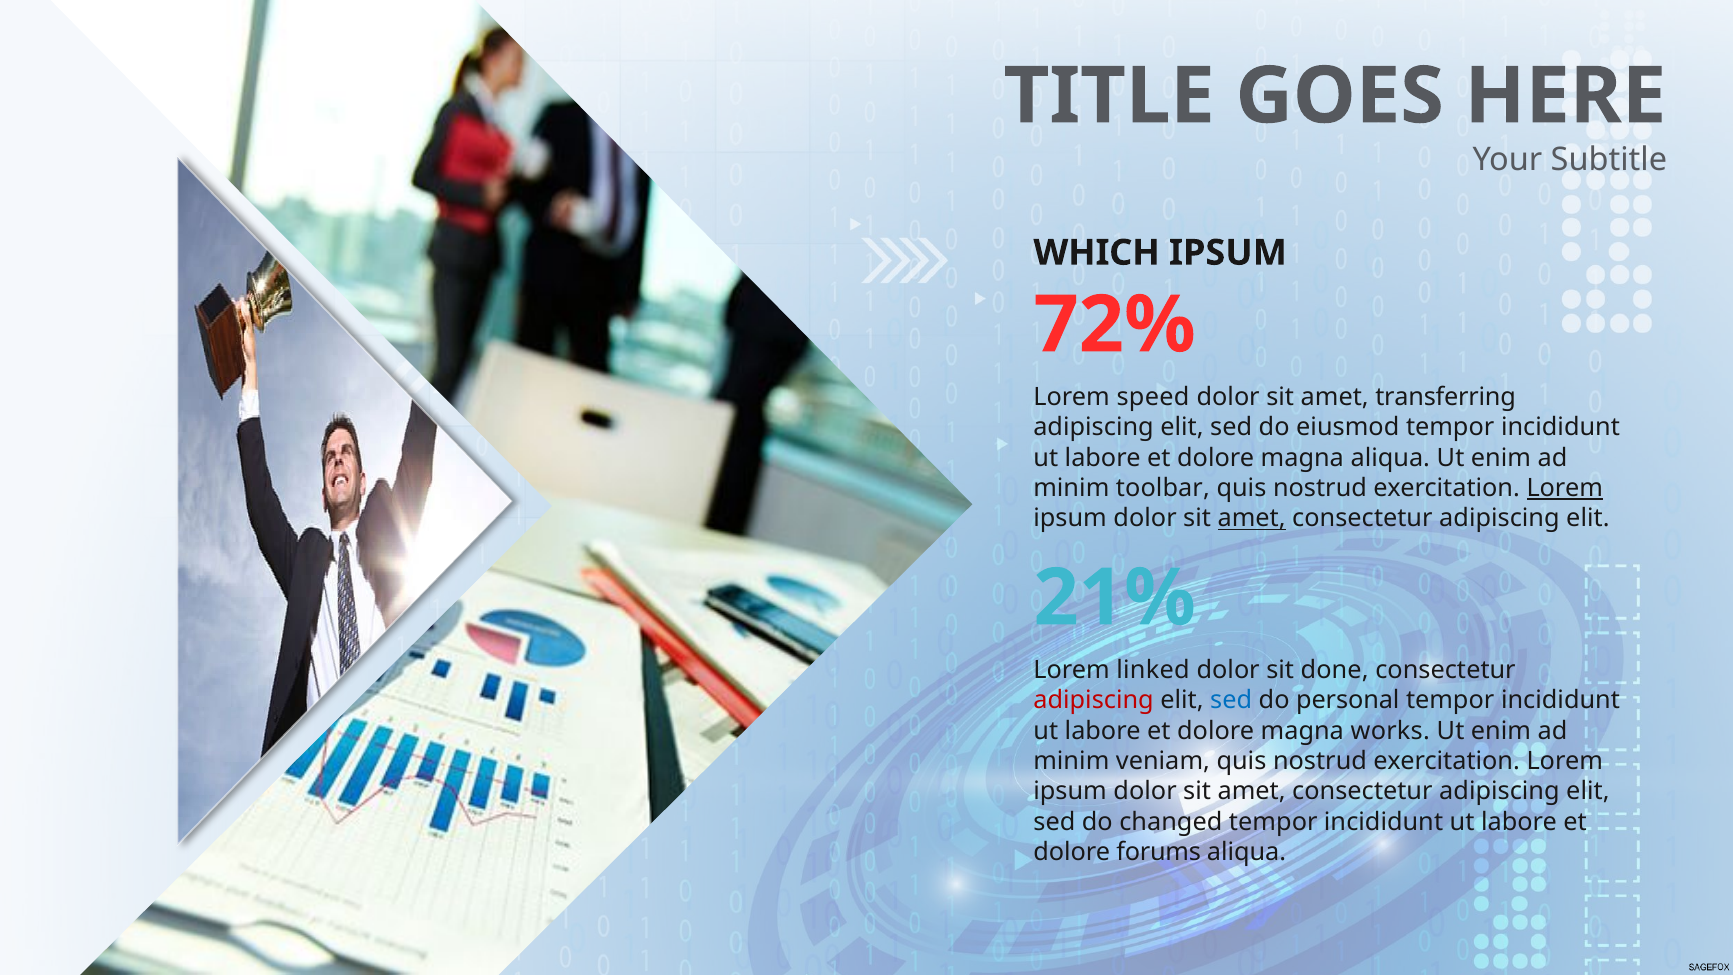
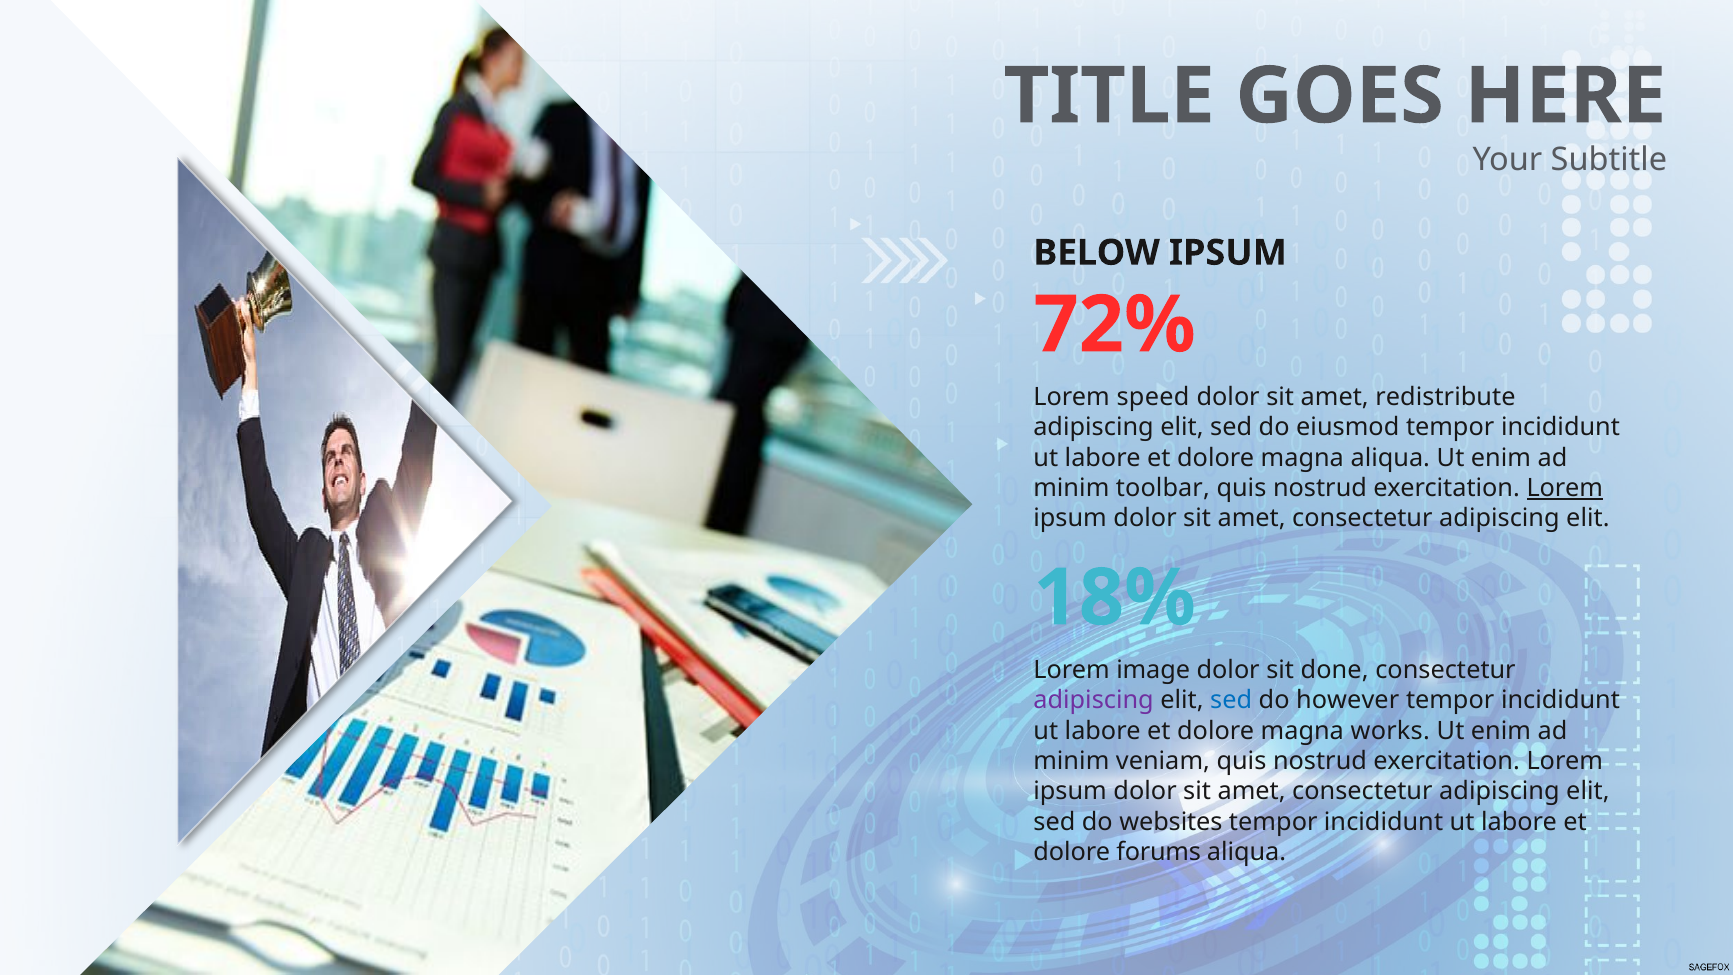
WHICH: WHICH -> BELOW
transferring: transferring -> redistribute
amet at (1252, 518) underline: present -> none
21%: 21% -> 18%
linked: linked -> image
adipiscing at (1094, 700) colour: red -> purple
personal: personal -> however
changed: changed -> websites
